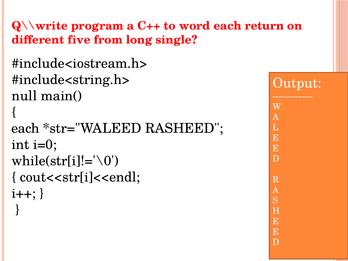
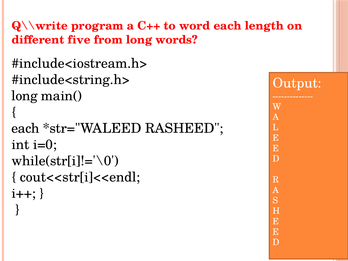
return: return -> length
single: single -> words
null at (24, 96): null -> long
